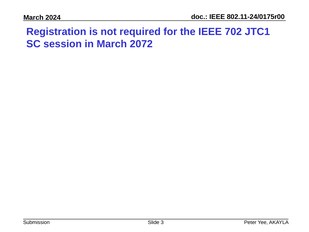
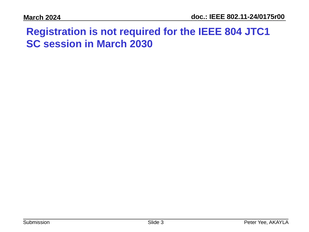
702: 702 -> 804
2072: 2072 -> 2030
